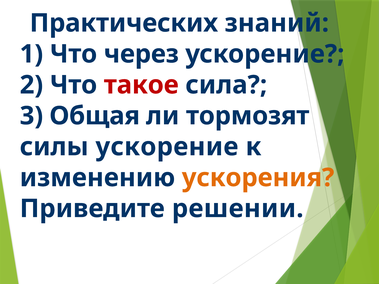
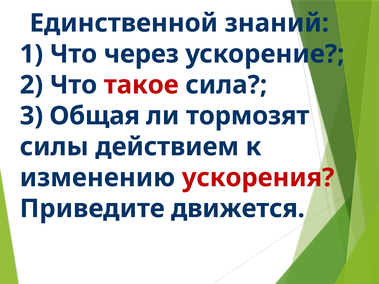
Практических: Практических -> Единственной
силы ускорение: ускорение -> действием
ускорения colour: orange -> red
решении: решении -> движется
